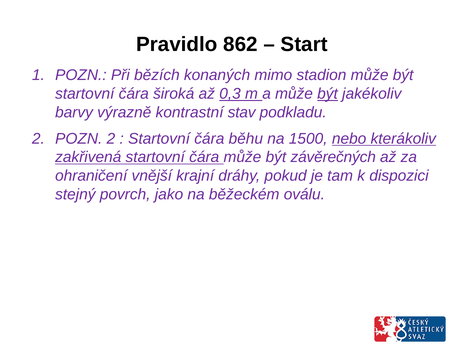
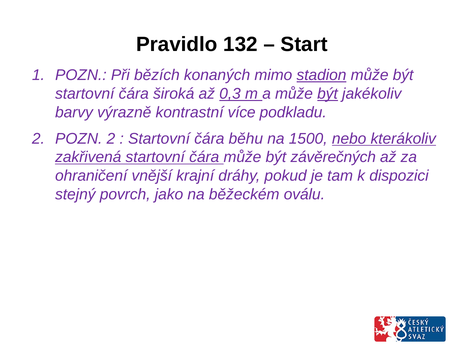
862: 862 -> 132
stadion underline: none -> present
stav: stav -> více
